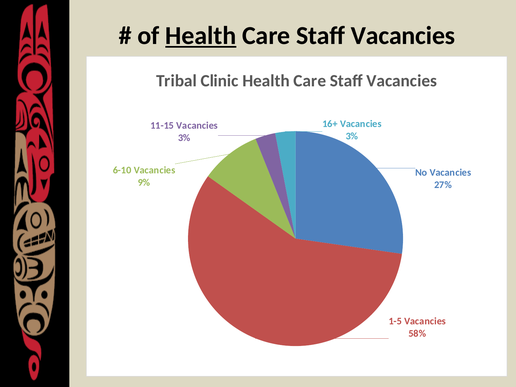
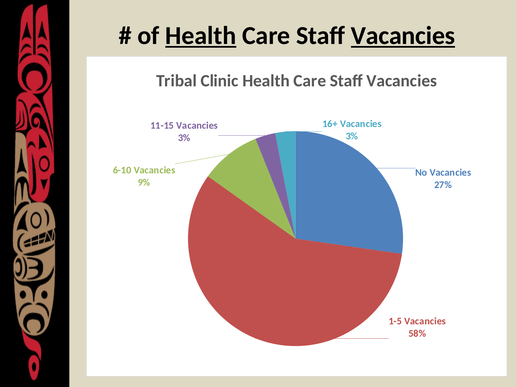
Vacancies at (403, 36) underline: none -> present
